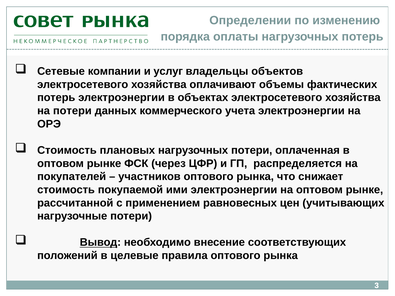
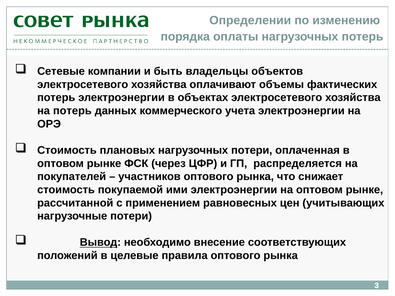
услуг: услуг -> быть
на потери: потери -> потерь
